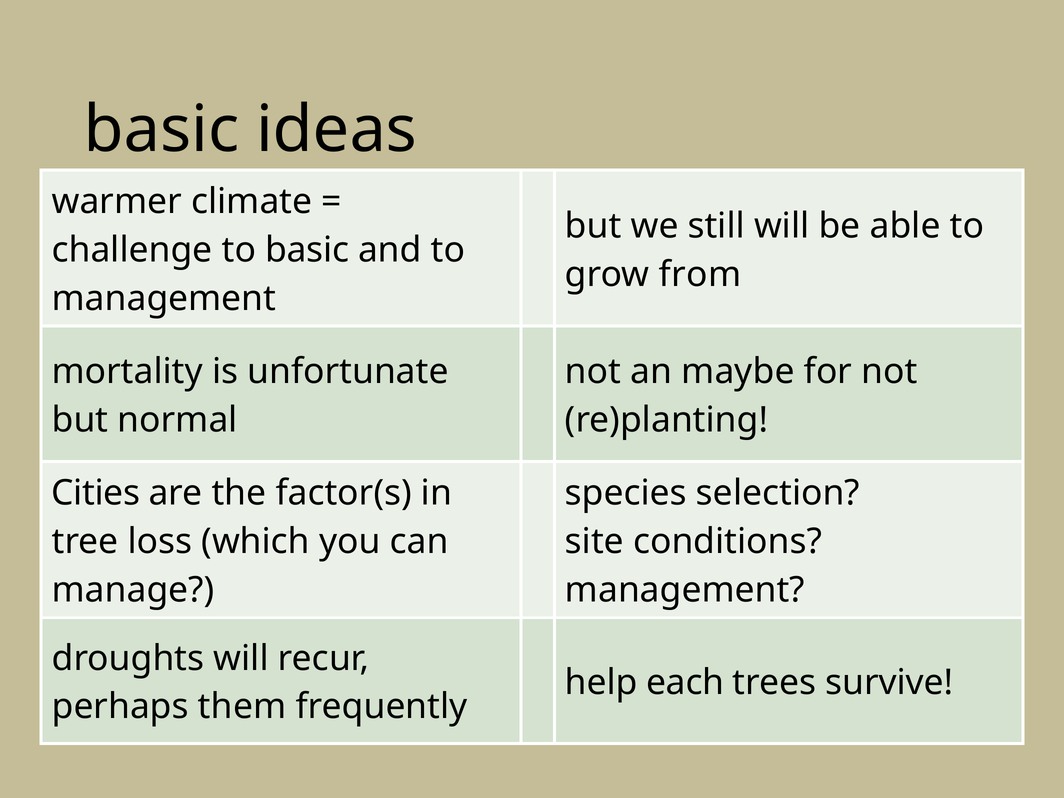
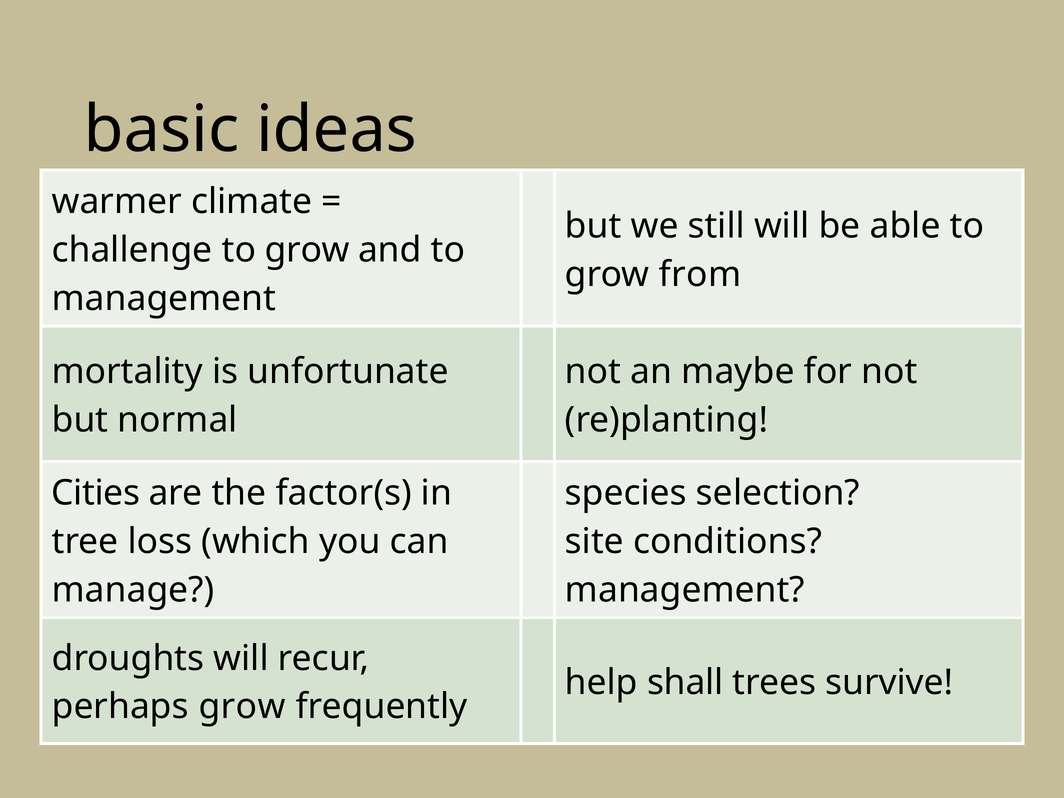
challenge to basic: basic -> grow
each: each -> shall
perhaps them: them -> grow
